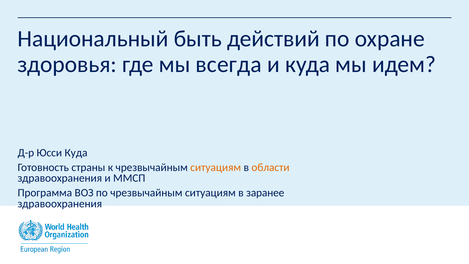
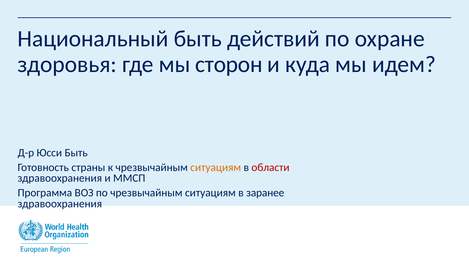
всегда: всегда -> сторон
Юсси Куда: Куда -> Быть
области colour: orange -> red
